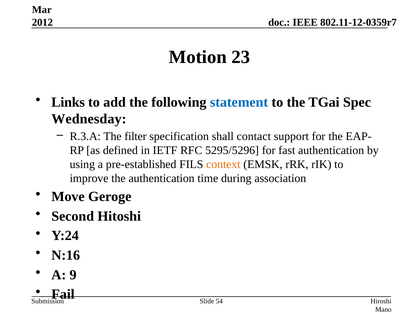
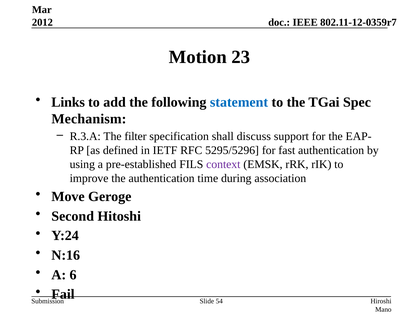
Wednesday: Wednesday -> Mechanism
contact: contact -> discuss
context colour: orange -> purple
9: 9 -> 6
